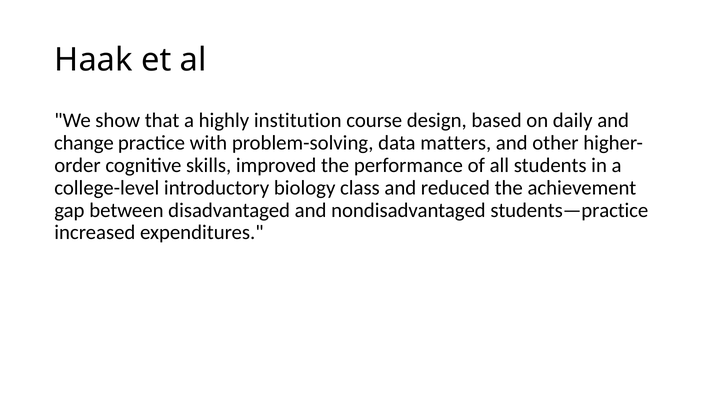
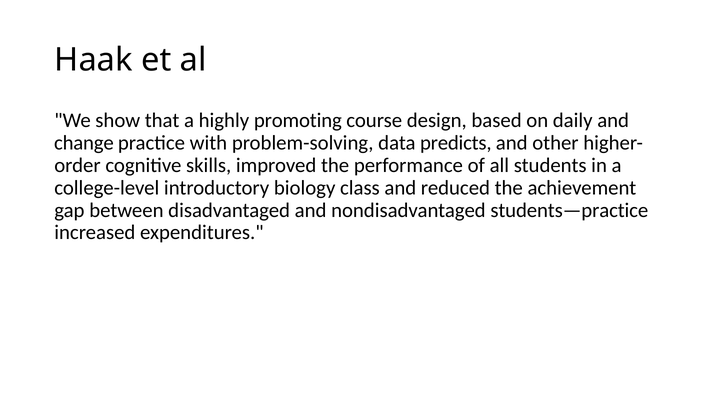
institution: institution -> promoting
matters: matters -> predicts
